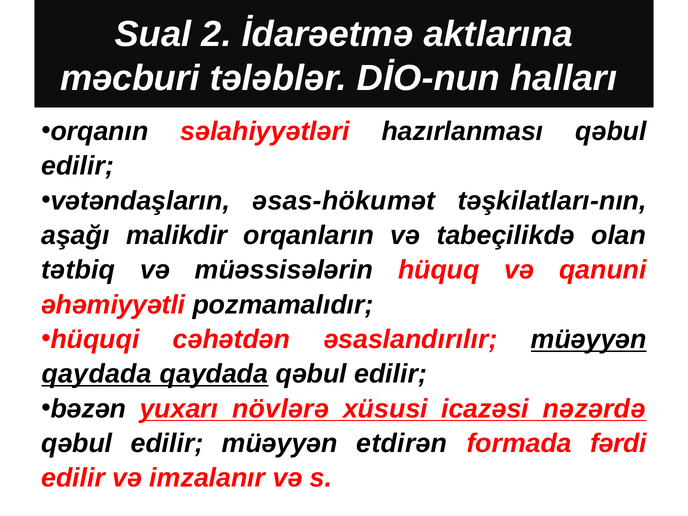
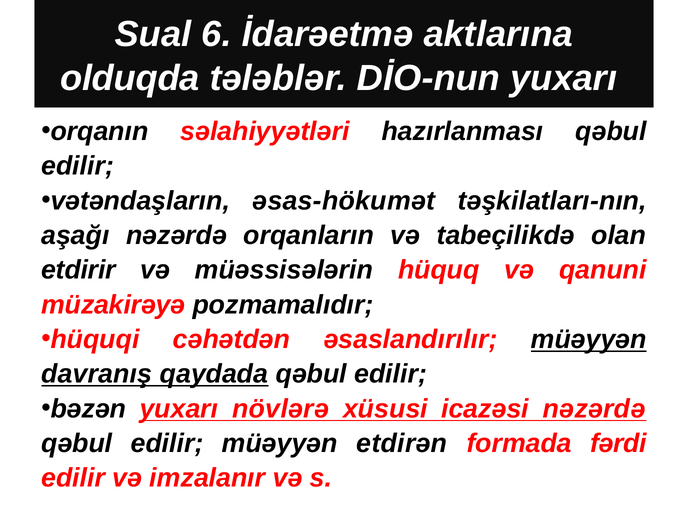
2: 2 -> 6
məcburi: məcburi -> olduqda
DİO-nun halları: halları -> yuxarı
aşağı malikdir: malikdir -> nəzərdə
tətbiq: tətbiq -> etdirir
əhəmiyyətli: əhəmiyyətli -> müzakirəyə
qaydada at (97, 374): qaydada -> davranış
